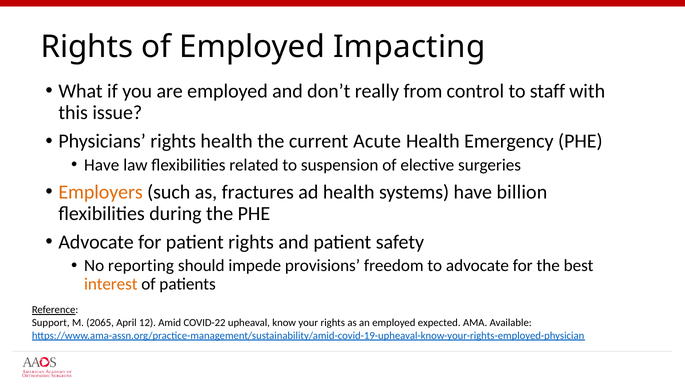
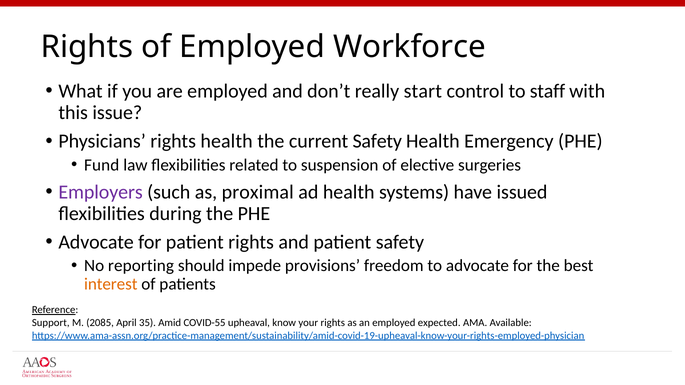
Impacting: Impacting -> Workforce
from: from -> start
current Acute: Acute -> Safety
Have at (102, 165): Have -> Fund
Employers colour: orange -> purple
fractures: fractures -> proximal
billion: billion -> issued
2065: 2065 -> 2085
12: 12 -> 35
COVID-22: COVID-22 -> COVID-55
